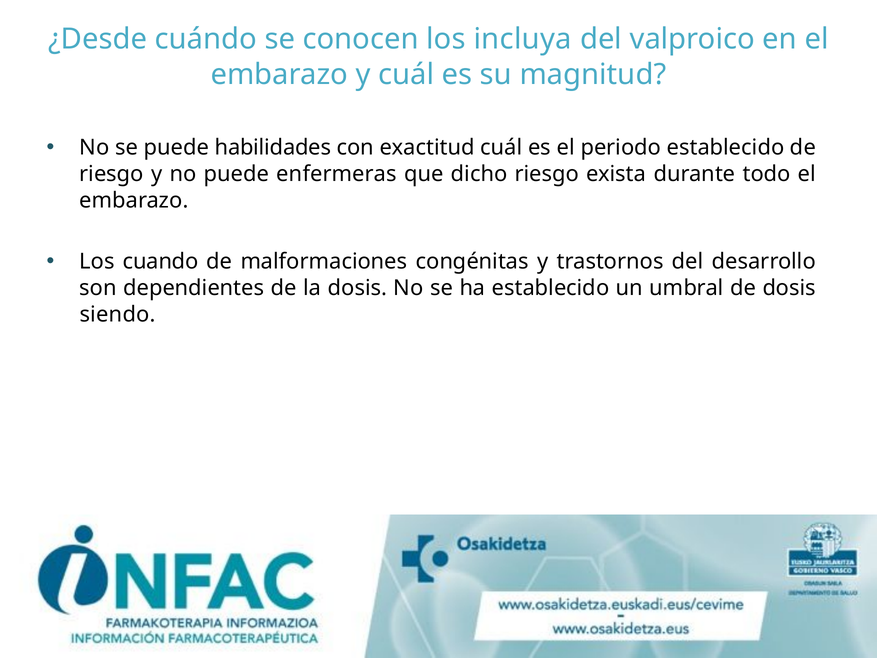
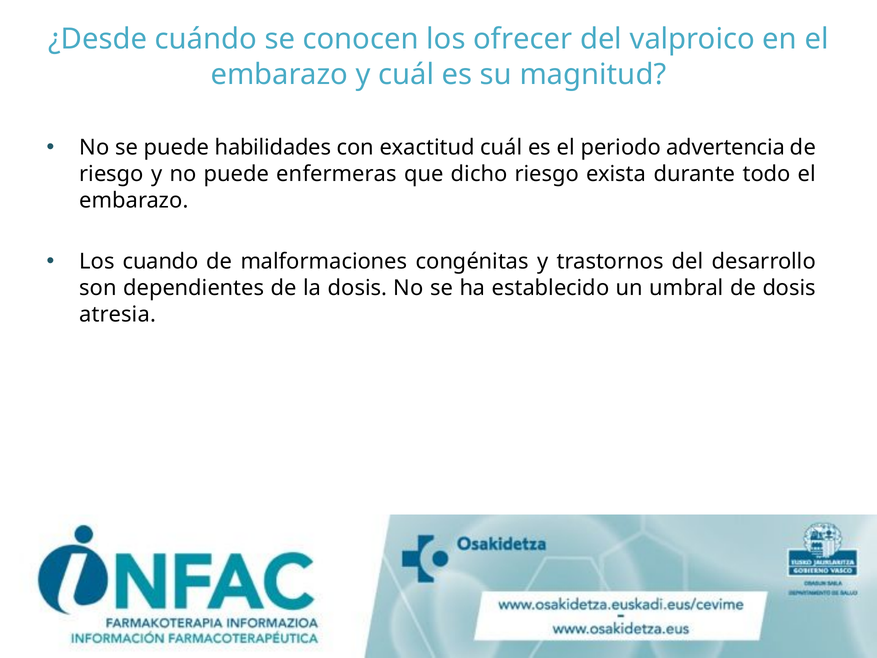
incluya: incluya -> ofrecer
periodo establecido: establecido -> advertencia
siendo: siendo -> atresia
